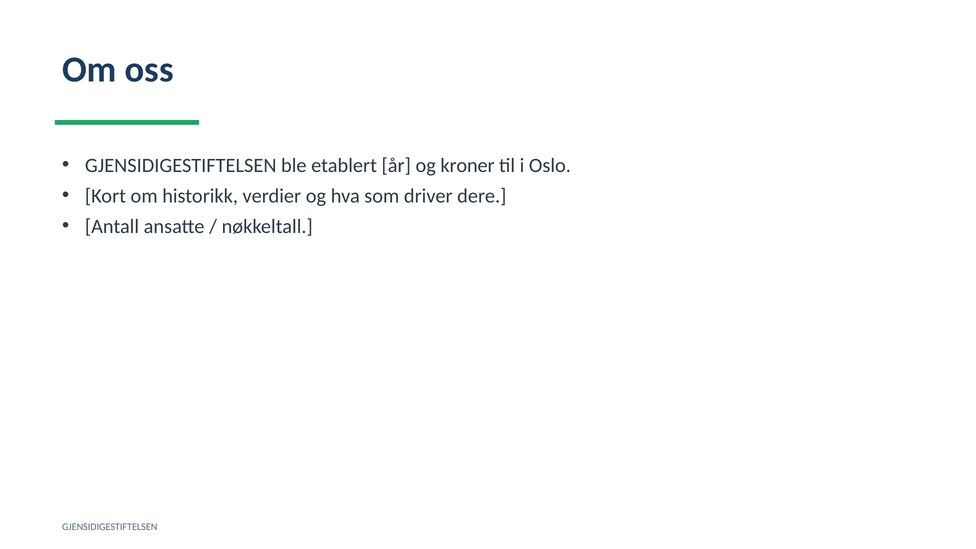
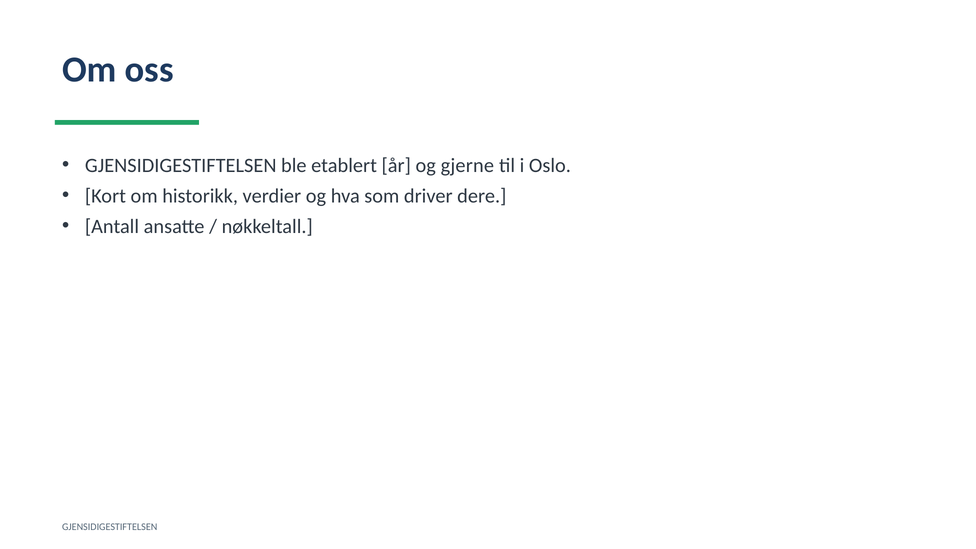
kroner: kroner -> gjerne
